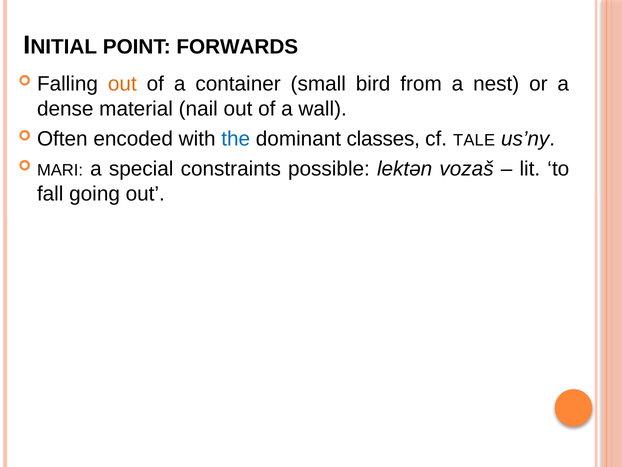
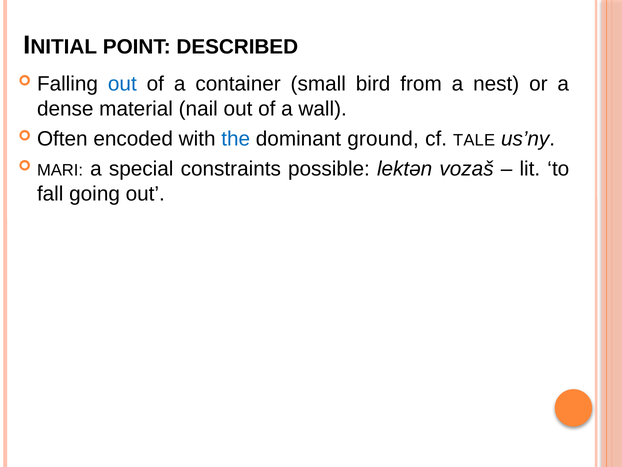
FORWARDS: FORWARDS -> DESCRIBED
out at (122, 84) colour: orange -> blue
classes: classes -> ground
